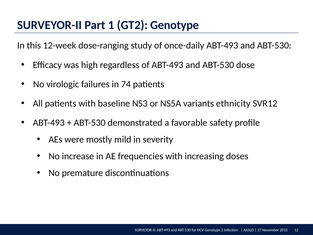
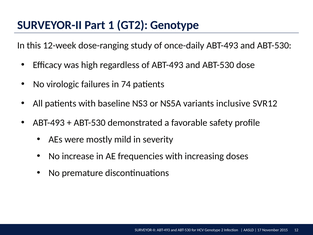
ethnicity: ethnicity -> inclusive
